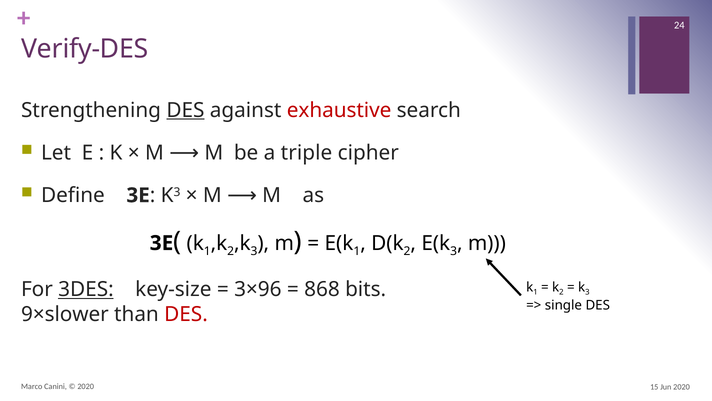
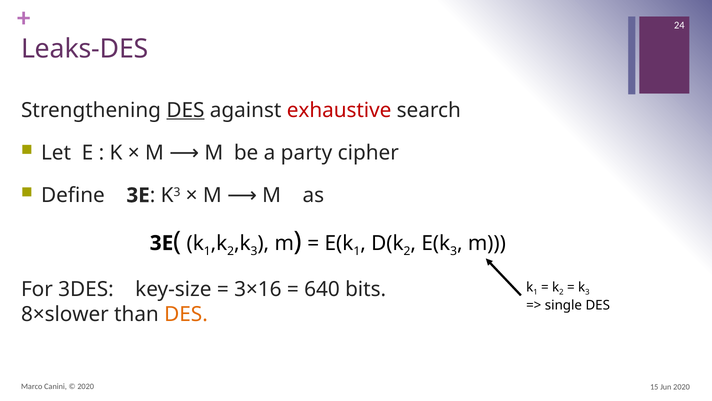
Verify-DES: Verify-DES -> Leaks-DES
triple: triple -> party
3DES underline: present -> none
3×96: 3×96 -> 3×16
868: 868 -> 640
9×slower: 9×slower -> 8×slower
DES at (186, 314) colour: red -> orange
